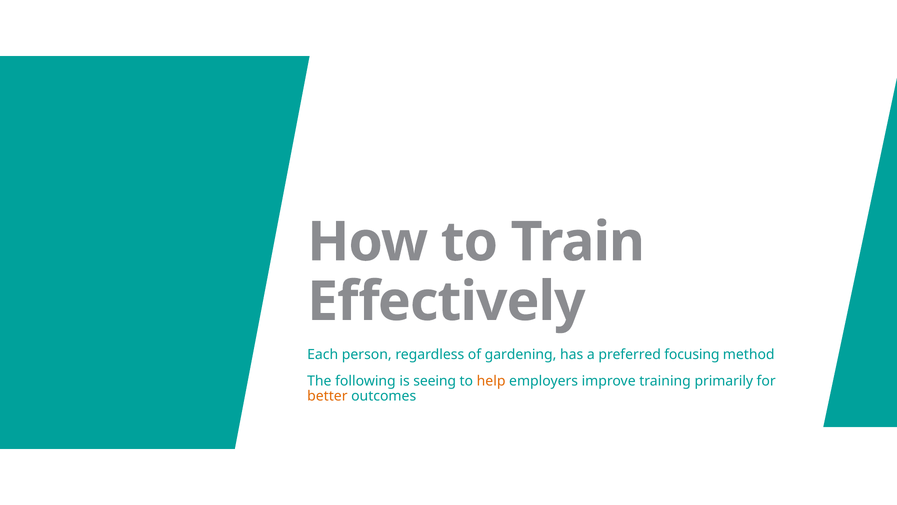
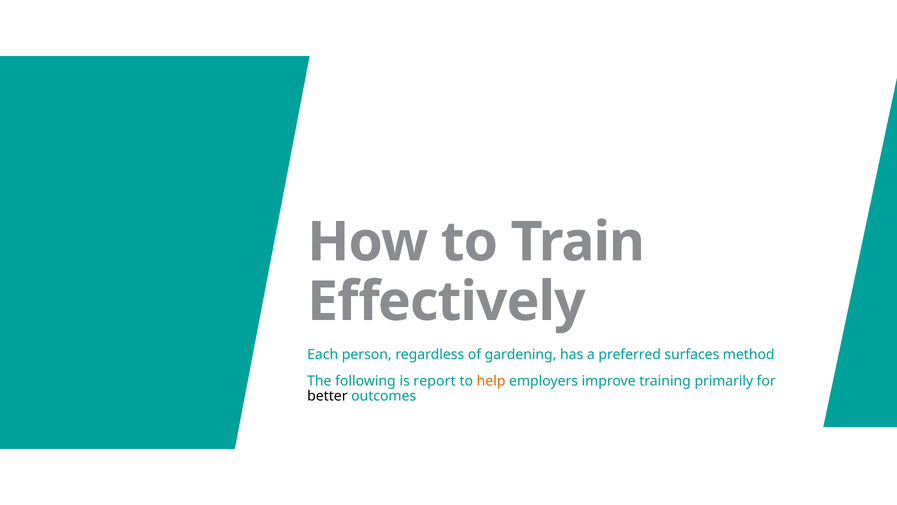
focusing: focusing -> surfaces
seeing: seeing -> report
better colour: orange -> black
